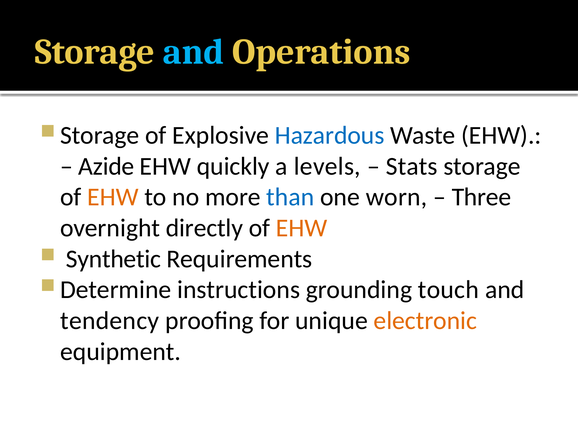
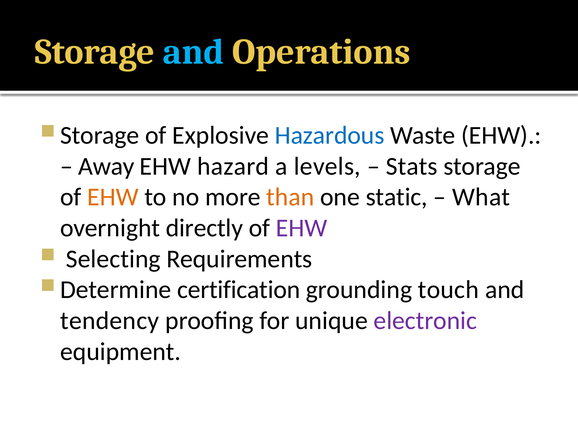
Azide: Azide -> Away
quickly: quickly -> hazard
than colour: blue -> orange
worn: worn -> static
Three: Three -> What
EHW at (302, 228) colour: orange -> purple
Synthetic: Synthetic -> Selecting
instructions: instructions -> certification
electronic colour: orange -> purple
